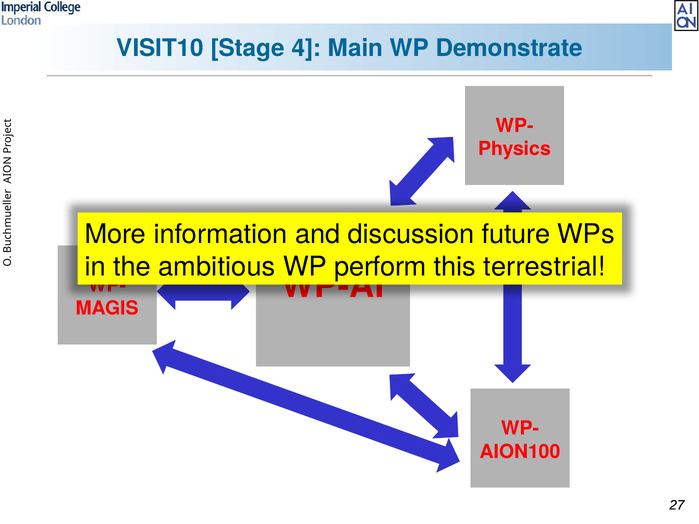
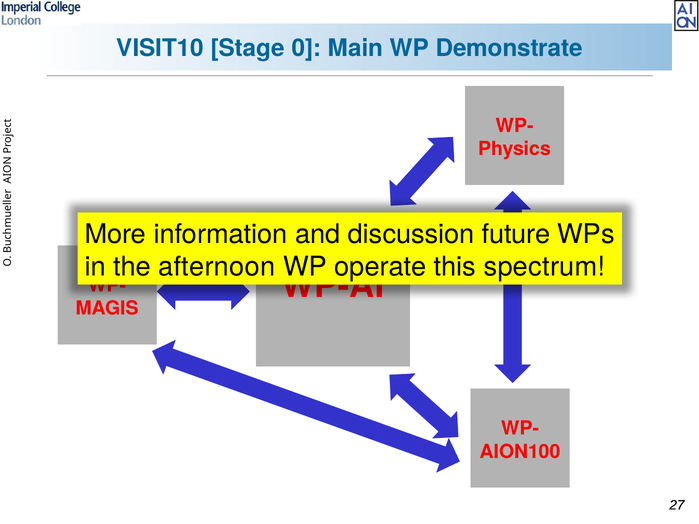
4: 4 -> 0
ambitious: ambitious -> afternoon
perform: perform -> operate
terrestrial: terrestrial -> spectrum
